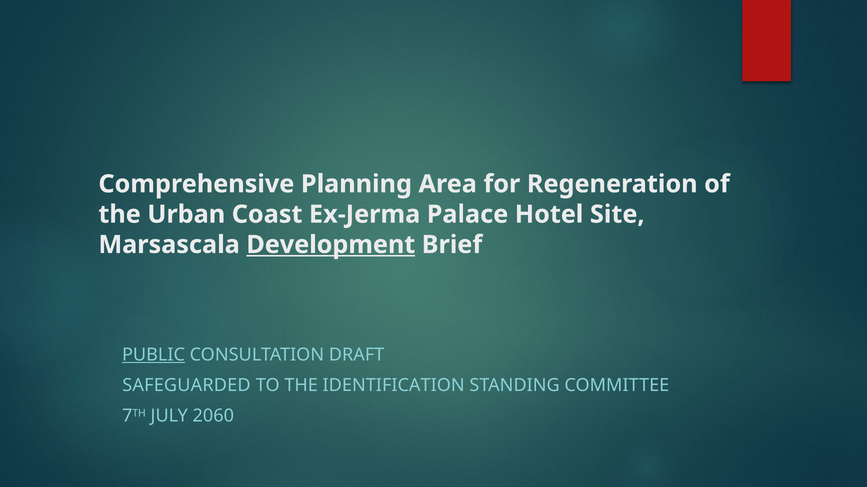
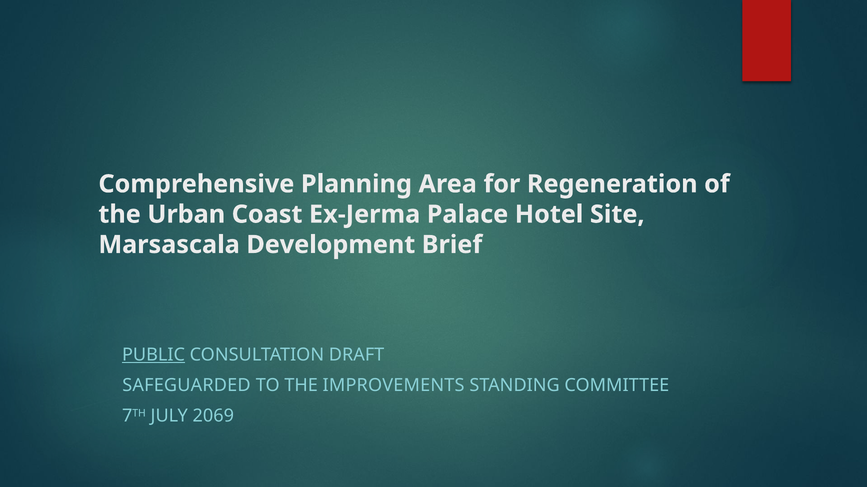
Development underline: present -> none
IDENTIFICATION: IDENTIFICATION -> IMPROVEMENTS
2060: 2060 -> 2069
